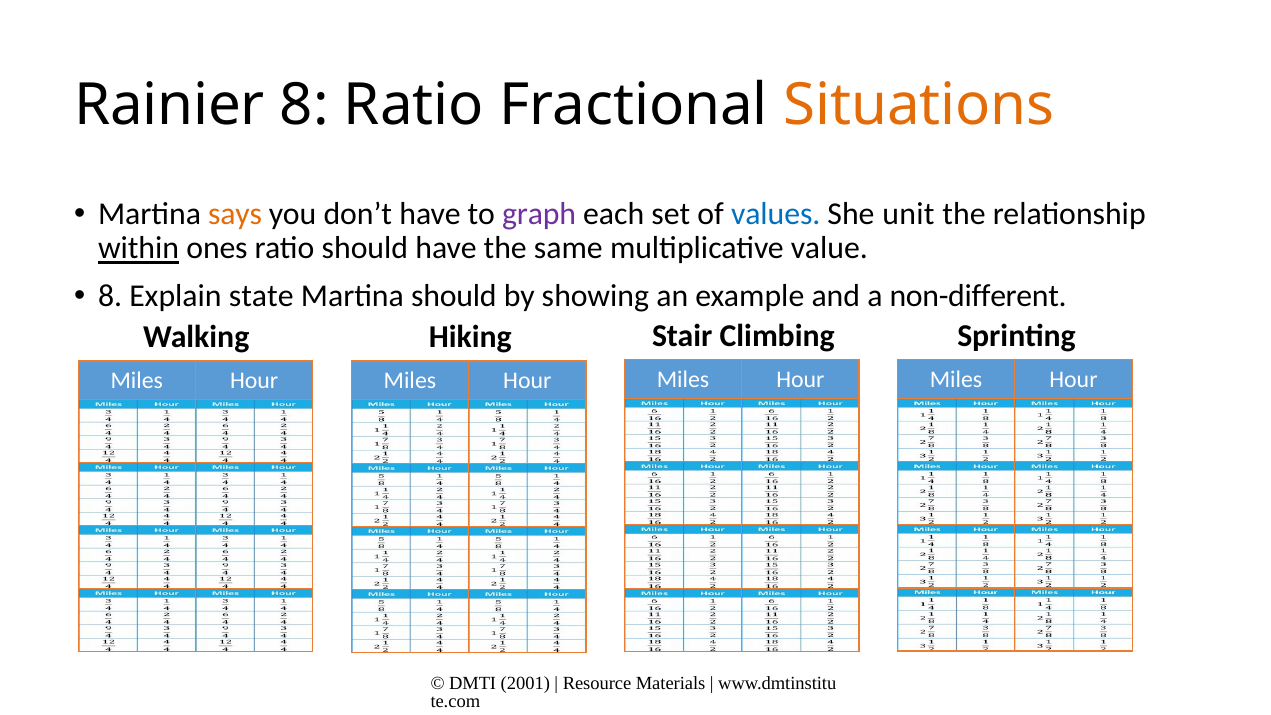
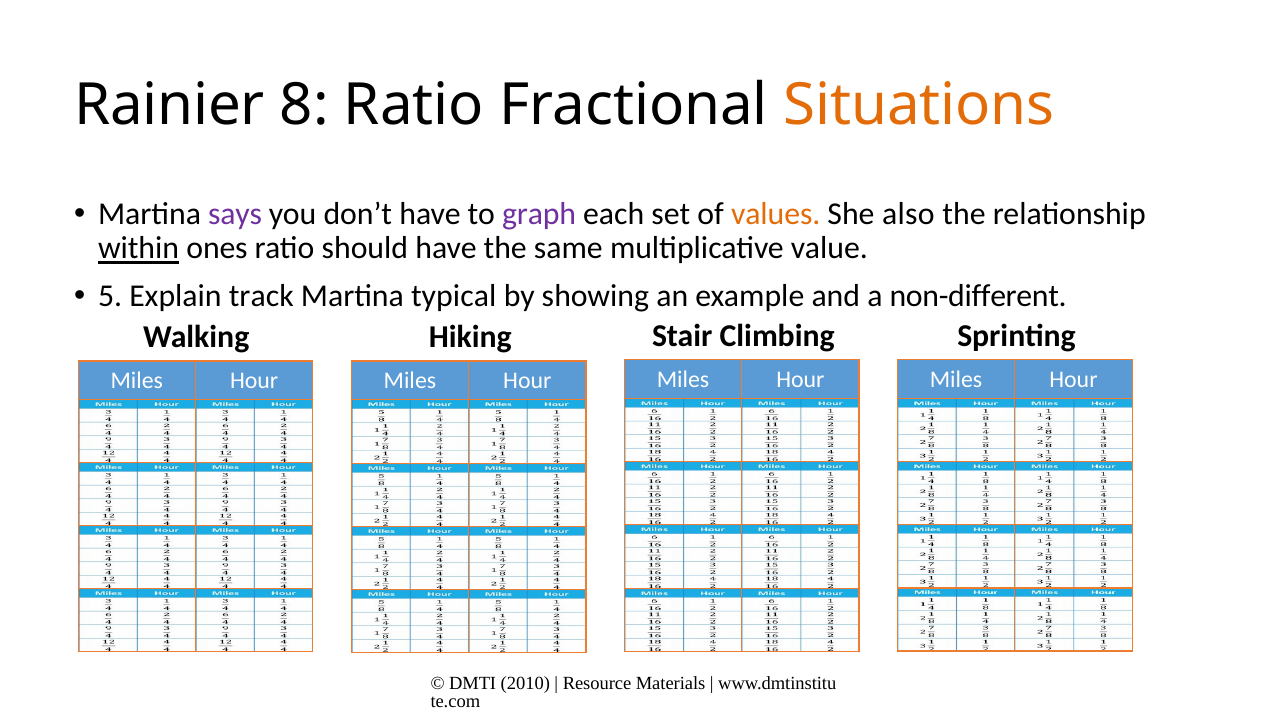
says colour: orange -> purple
values colour: blue -> orange
unit: unit -> also
8 at (110, 296): 8 -> 5
state: state -> track
Martina should: should -> typical
2001: 2001 -> 2010
